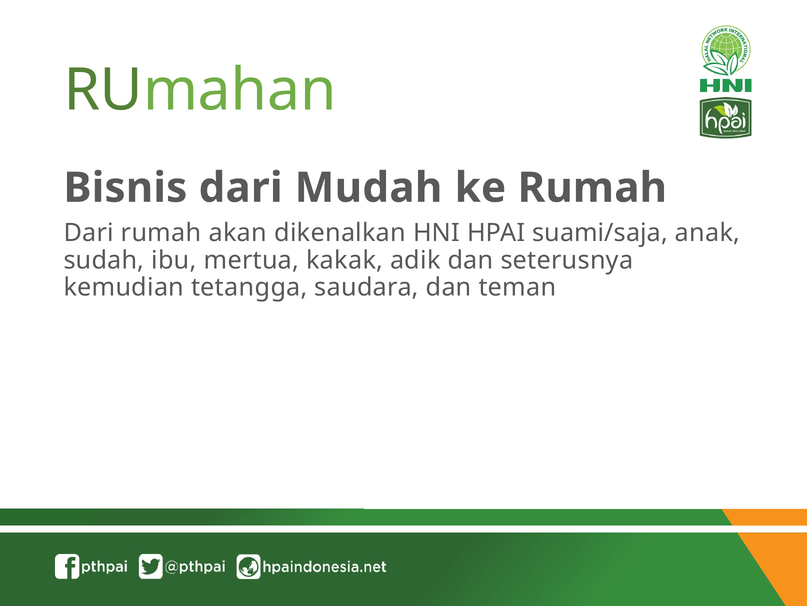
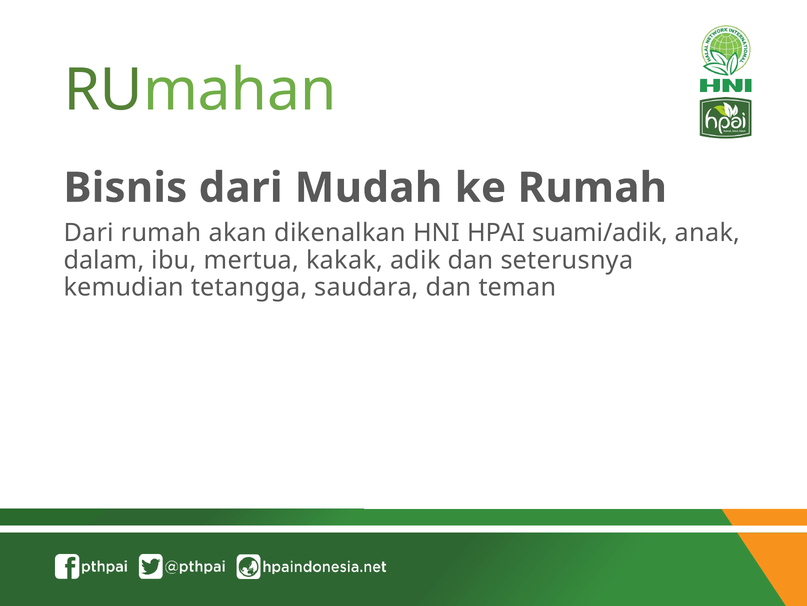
suami/saja: suami/saja -> suami/adik
sudah: sudah -> dalam
